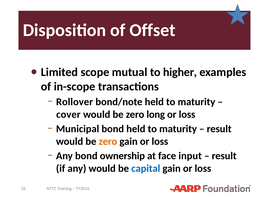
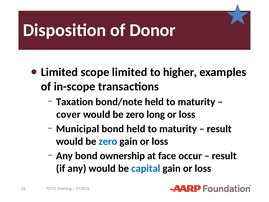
Offset: Offset -> Donor
scope mutual: mutual -> limited
Rollover: Rollover -> Taxation
zero at (108, 141) colour: orange -> blue
input: input -> occur
